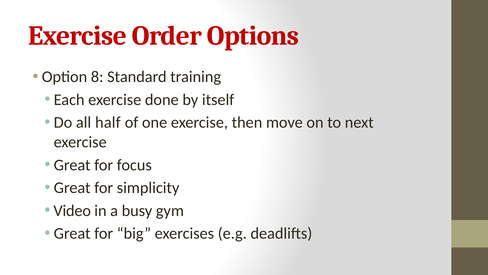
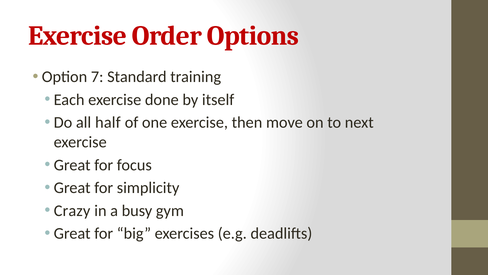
8: 8 -> 7
Video: Video -> Crazy
